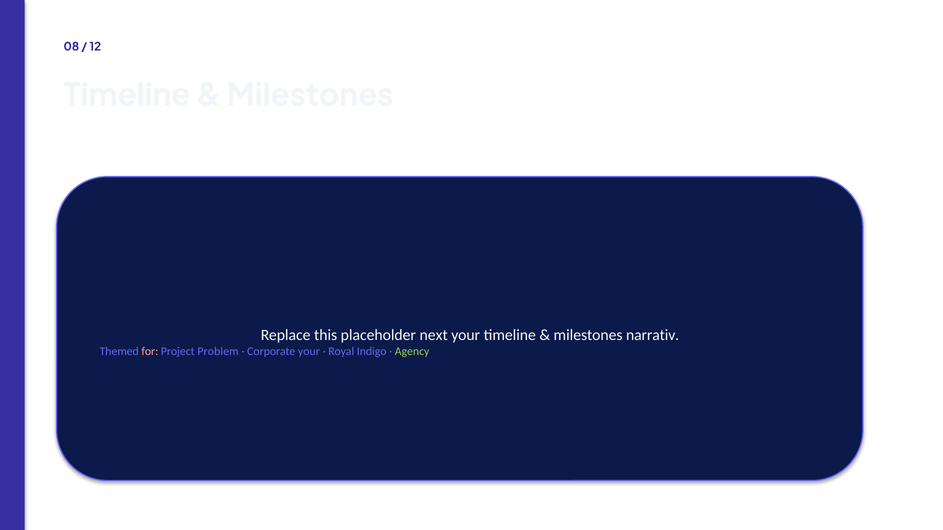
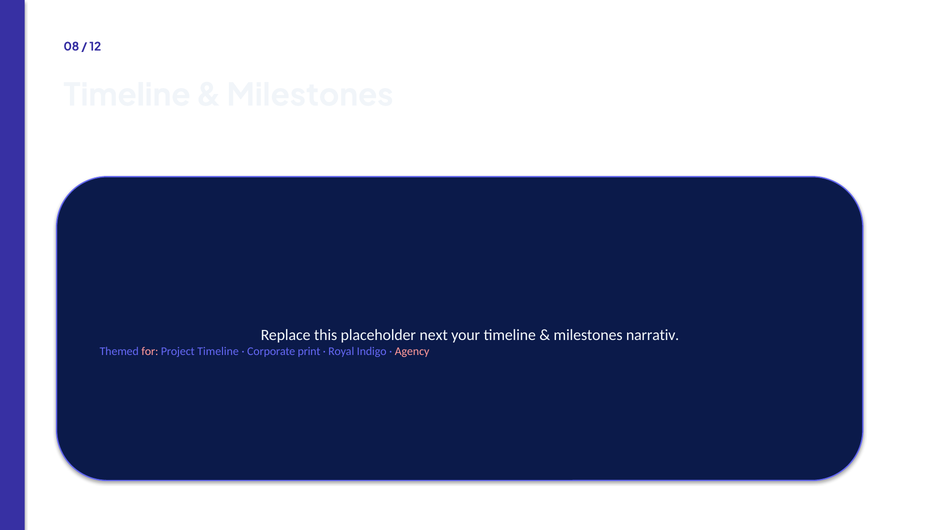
Project Problem: Problem -> Timeline
Corporate your: your -> print
Agency colour: light green -> pink
